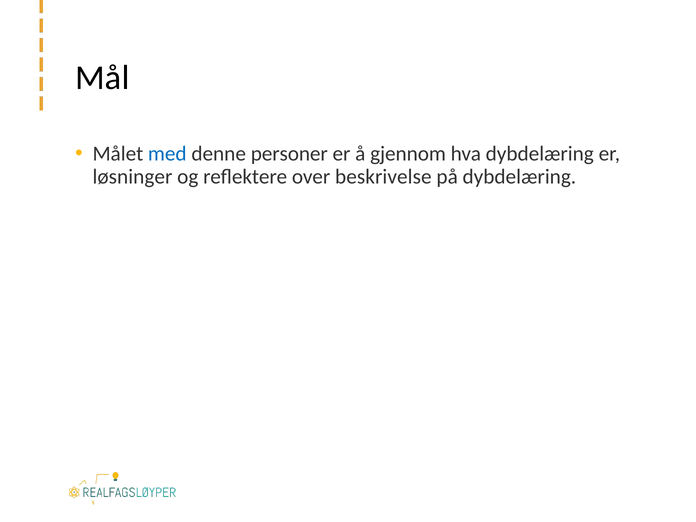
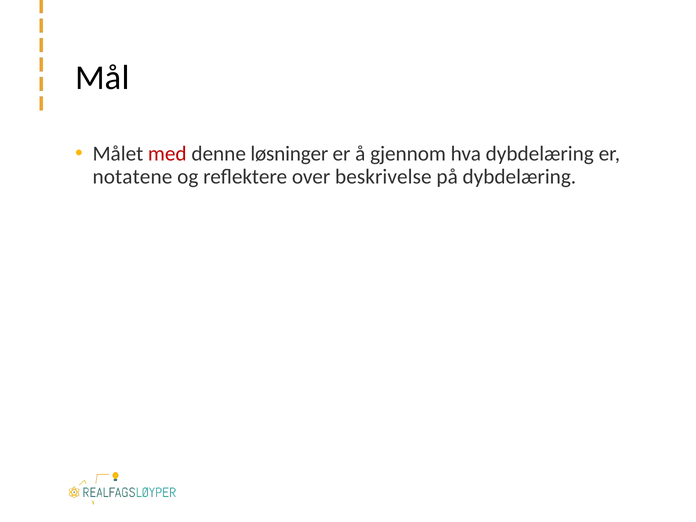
med colour: blue -> red
personer: personer -> løsninger
løsninger: løsninger -> notatene
